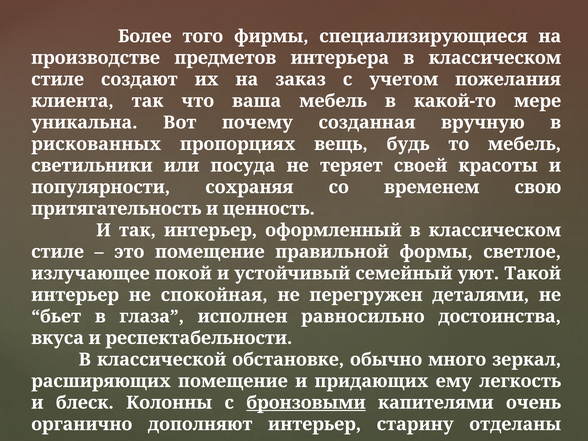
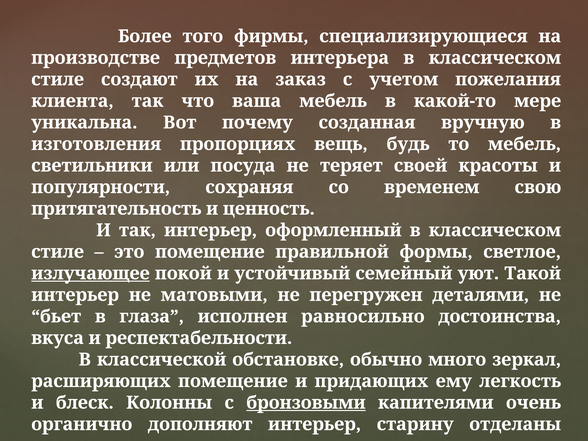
рискованных: рискованных -> изготовления
излучающее underline: none -> present
спокойная: спокойная -> матовыми
